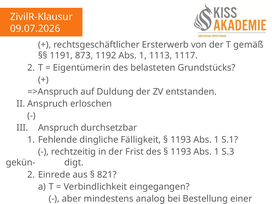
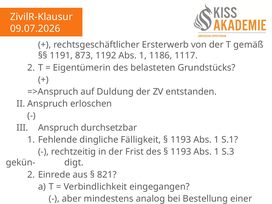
1113: 1113 -> 1186
